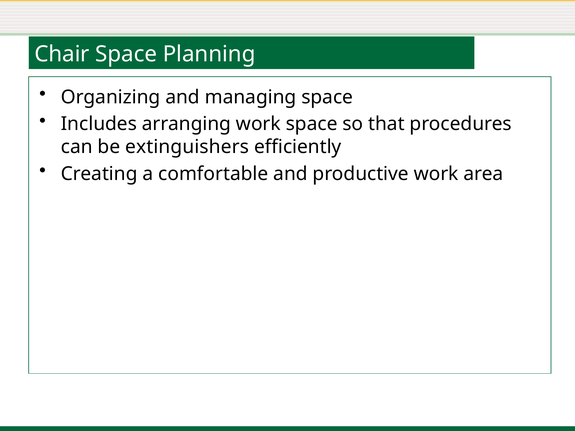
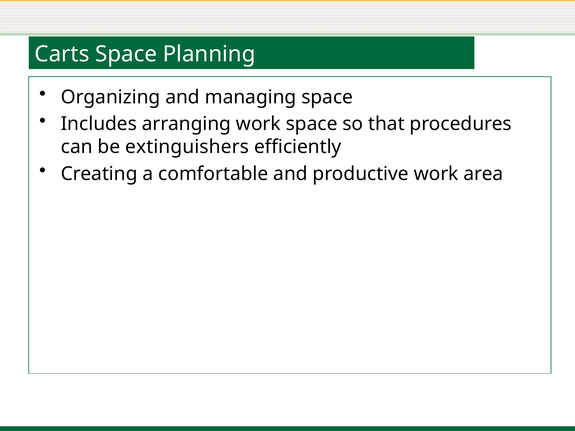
Chair: Chair -> Carts
